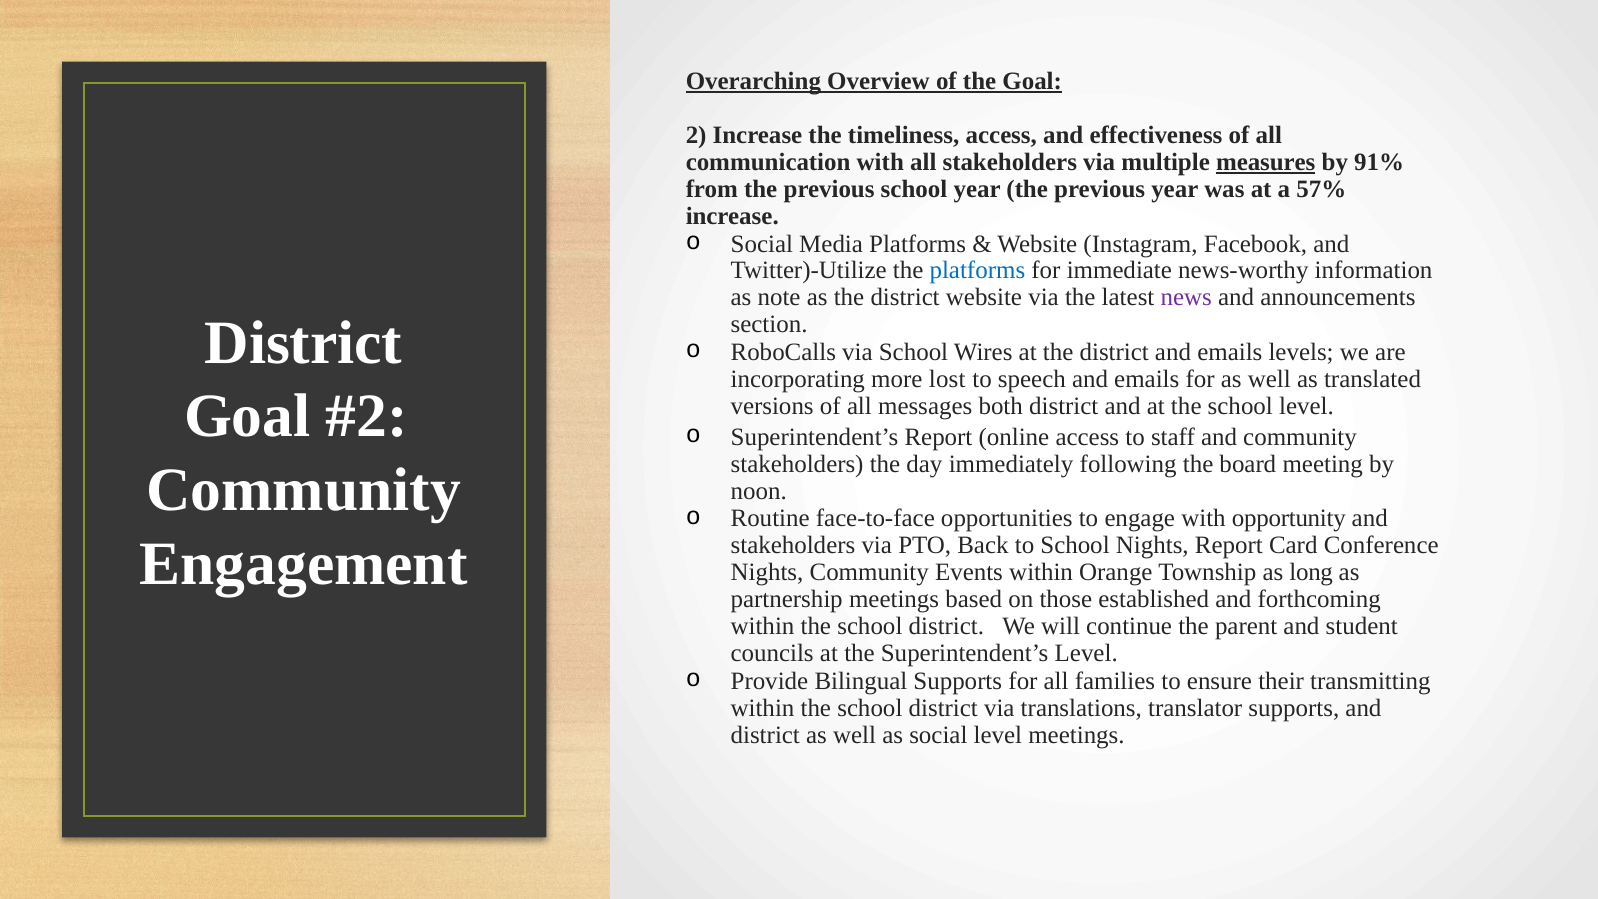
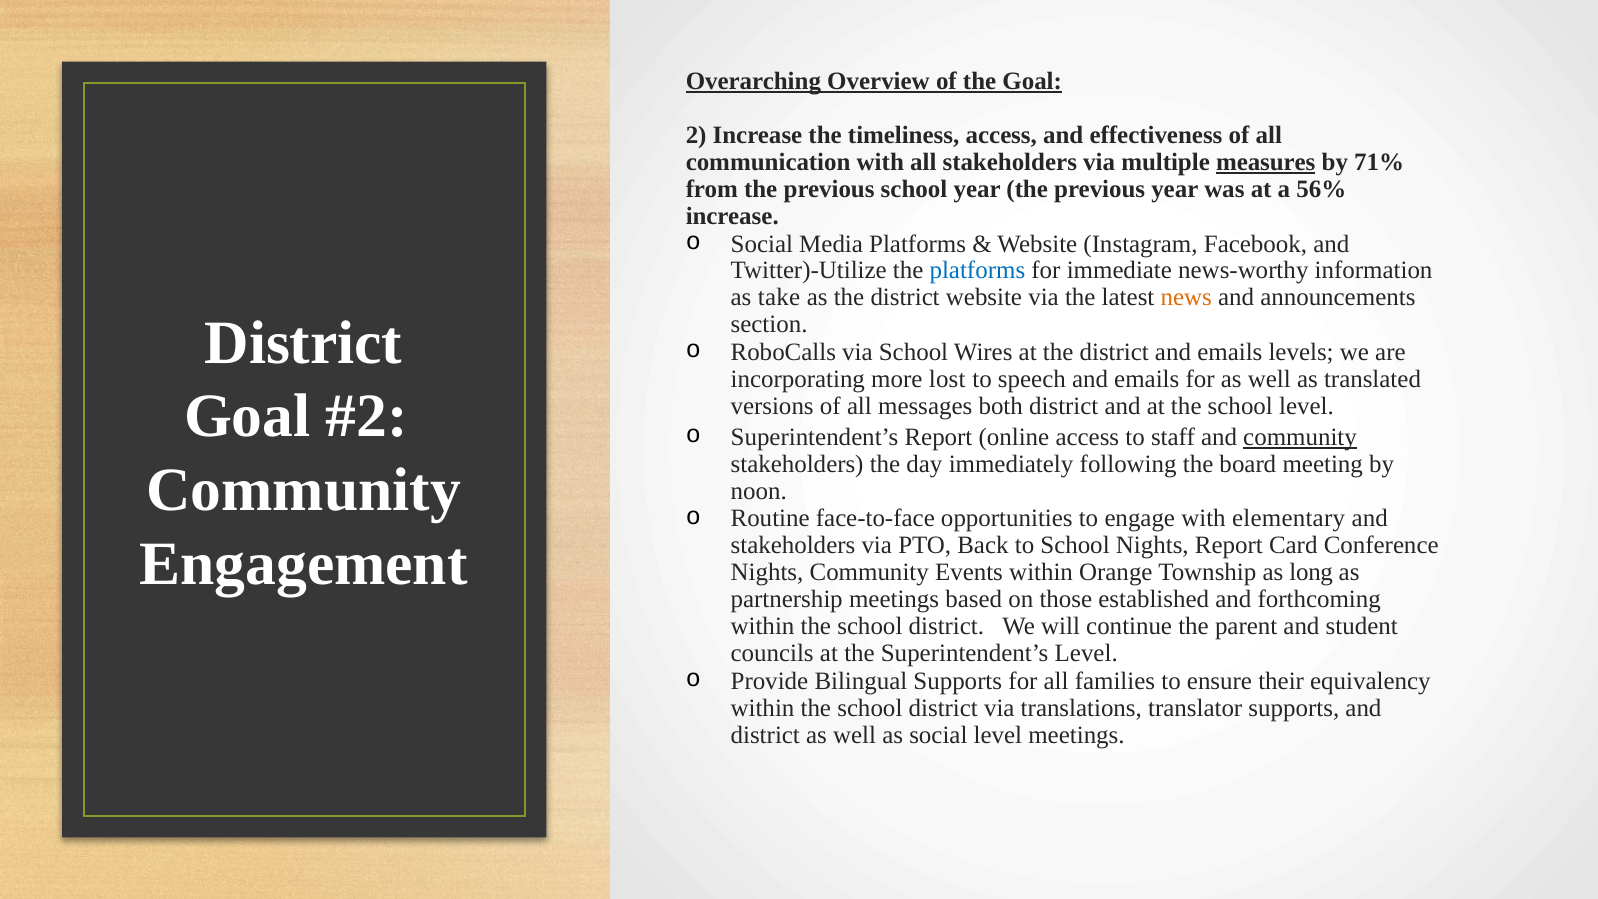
91%: 91% -> 71%
57%: 57% -> 56%
note: note -> take
news colour: purple -> orange
community at (1300, 437) underline: none -> present
opportunity: opportunity -> elementary
transmitting: transmitting -> equivalency
